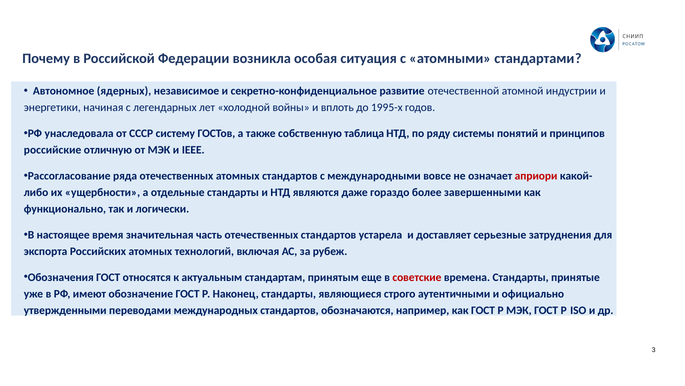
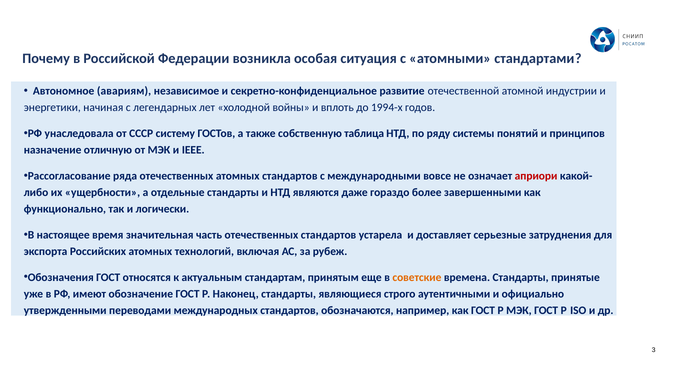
ядерных: ядерных -> авариям
1995-х: 1995-х -> 1994-х
российские: российские -> назначение
советские colour: red -> orange
